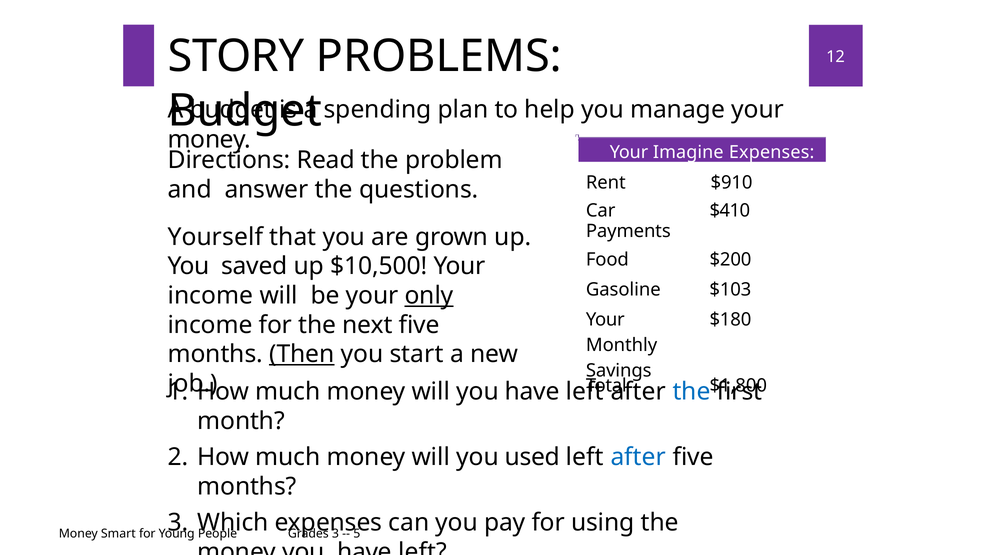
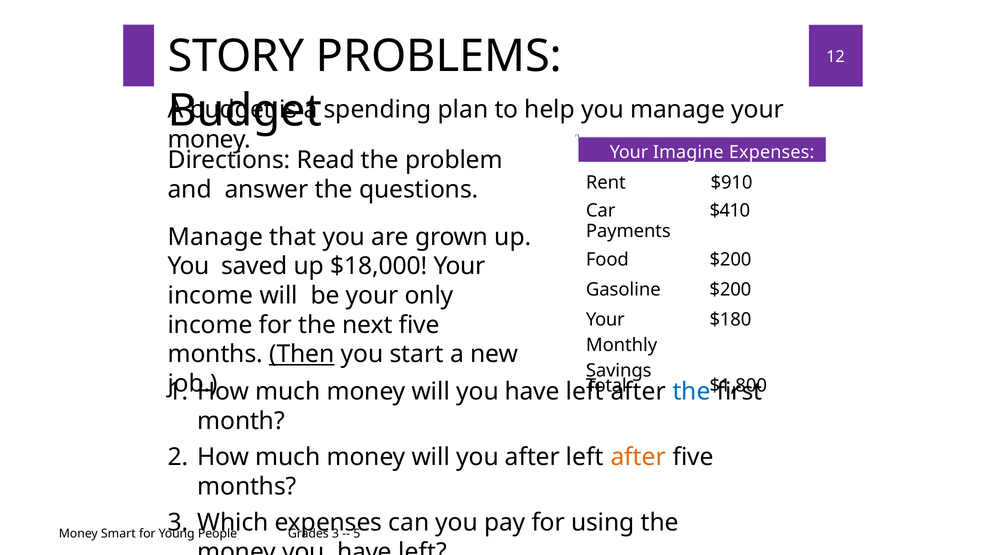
Yourself at (215, 237): Yourself -> Manage
$10,500: $10,500 -> $18,000
Gasoline $103: $103 -> $200
only underline: present -> none
you used: used -> after
after at (638, 457) colour: blue -> orange
